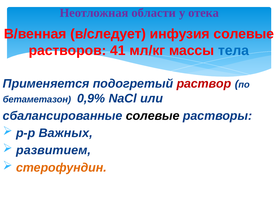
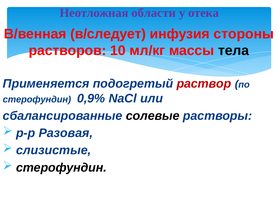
инфузия солевые: солевые -> стороны
41: 41 -> 10
тела colour: blue -> black
бетаметазон at (37, 100): бетаметазон -> стерофундин
Важных: Важных -> Разовая
развитием: развитием -> слизистые
стерофундин at (61, 168) colour: orange -> black
